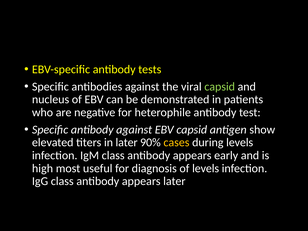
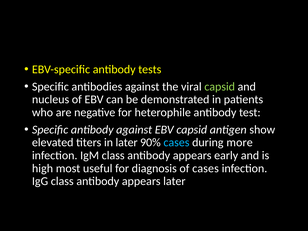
cases at (176, 143) colour: yellow -> light blue
during levels: levels -> more
of levels: levels -> cases
